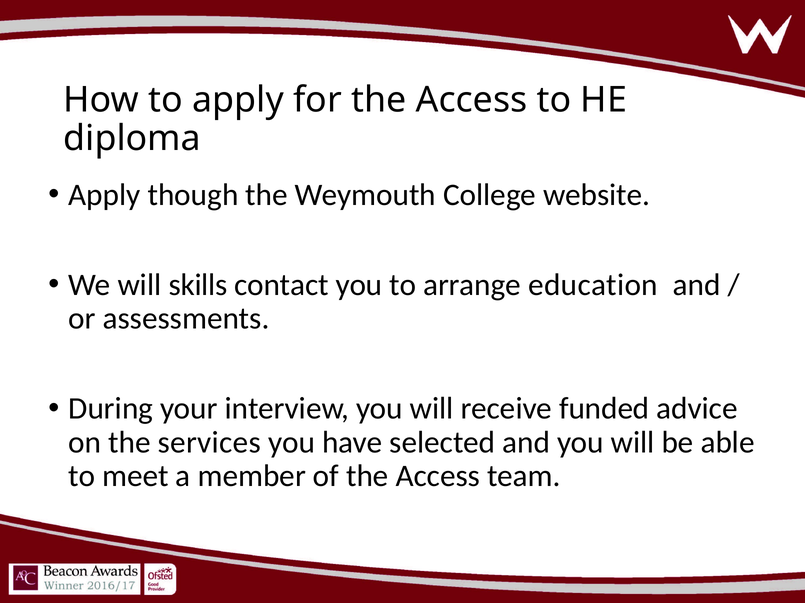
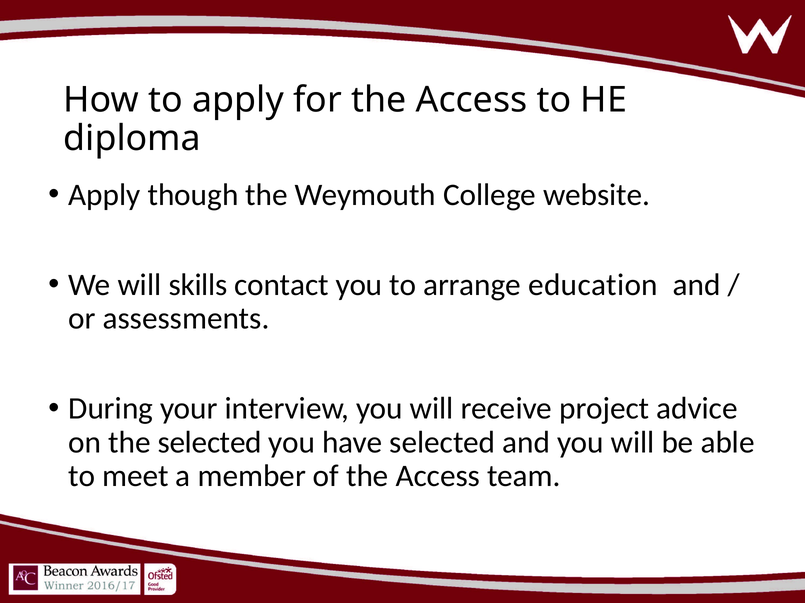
funded: funded -> project
the services: services -> selected
